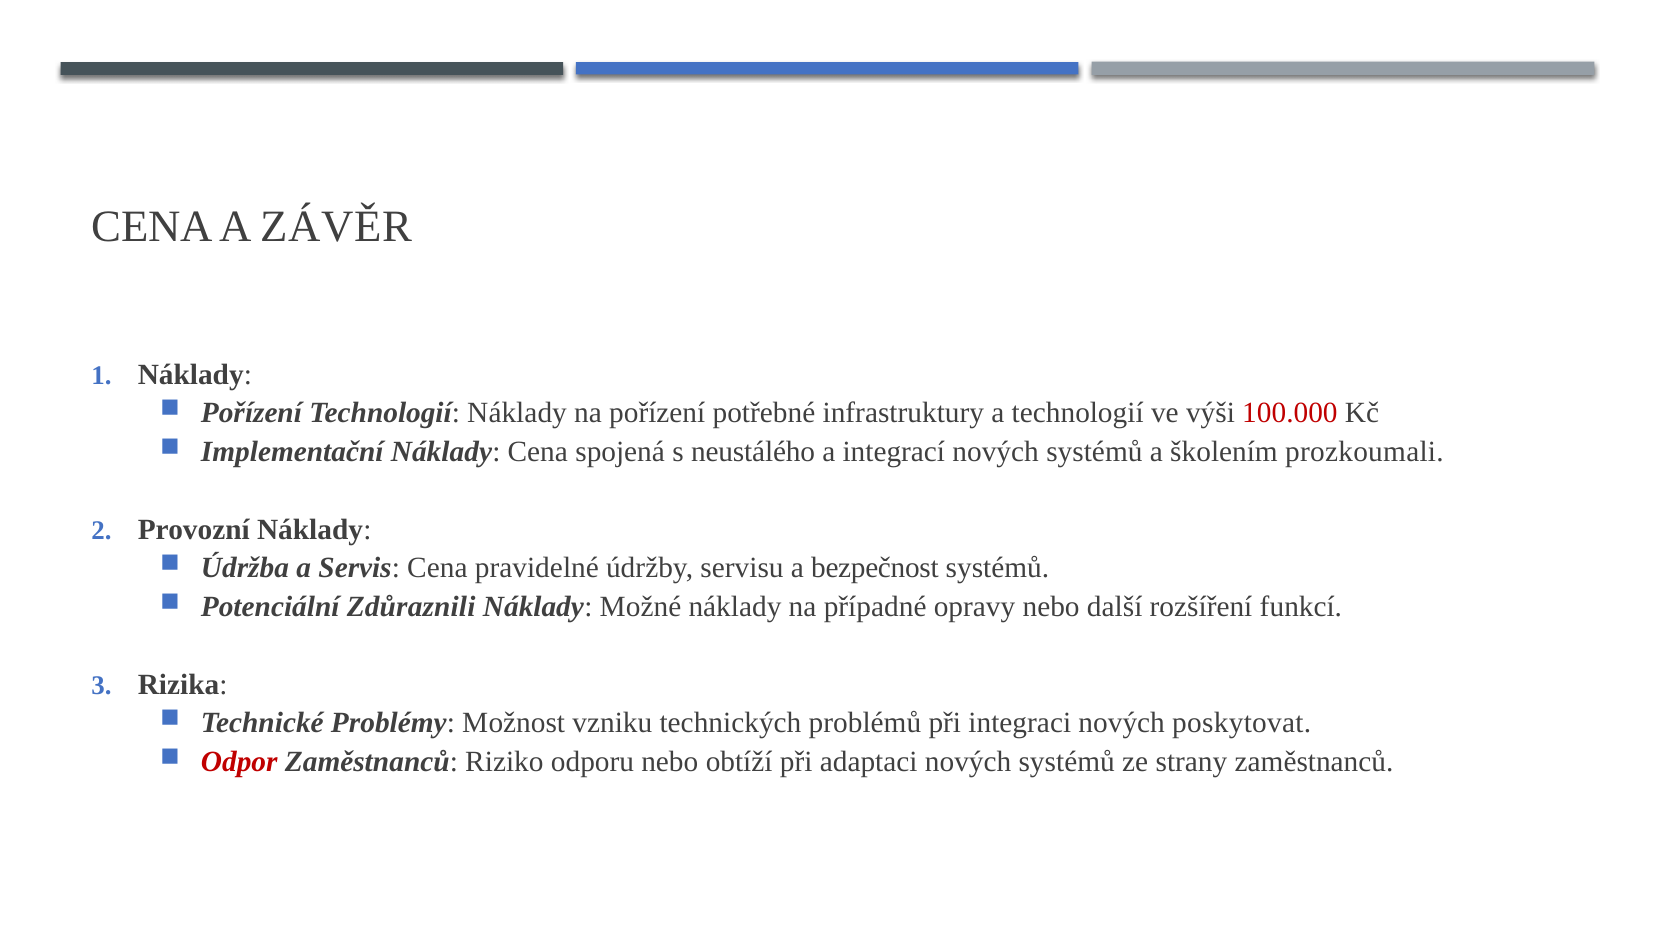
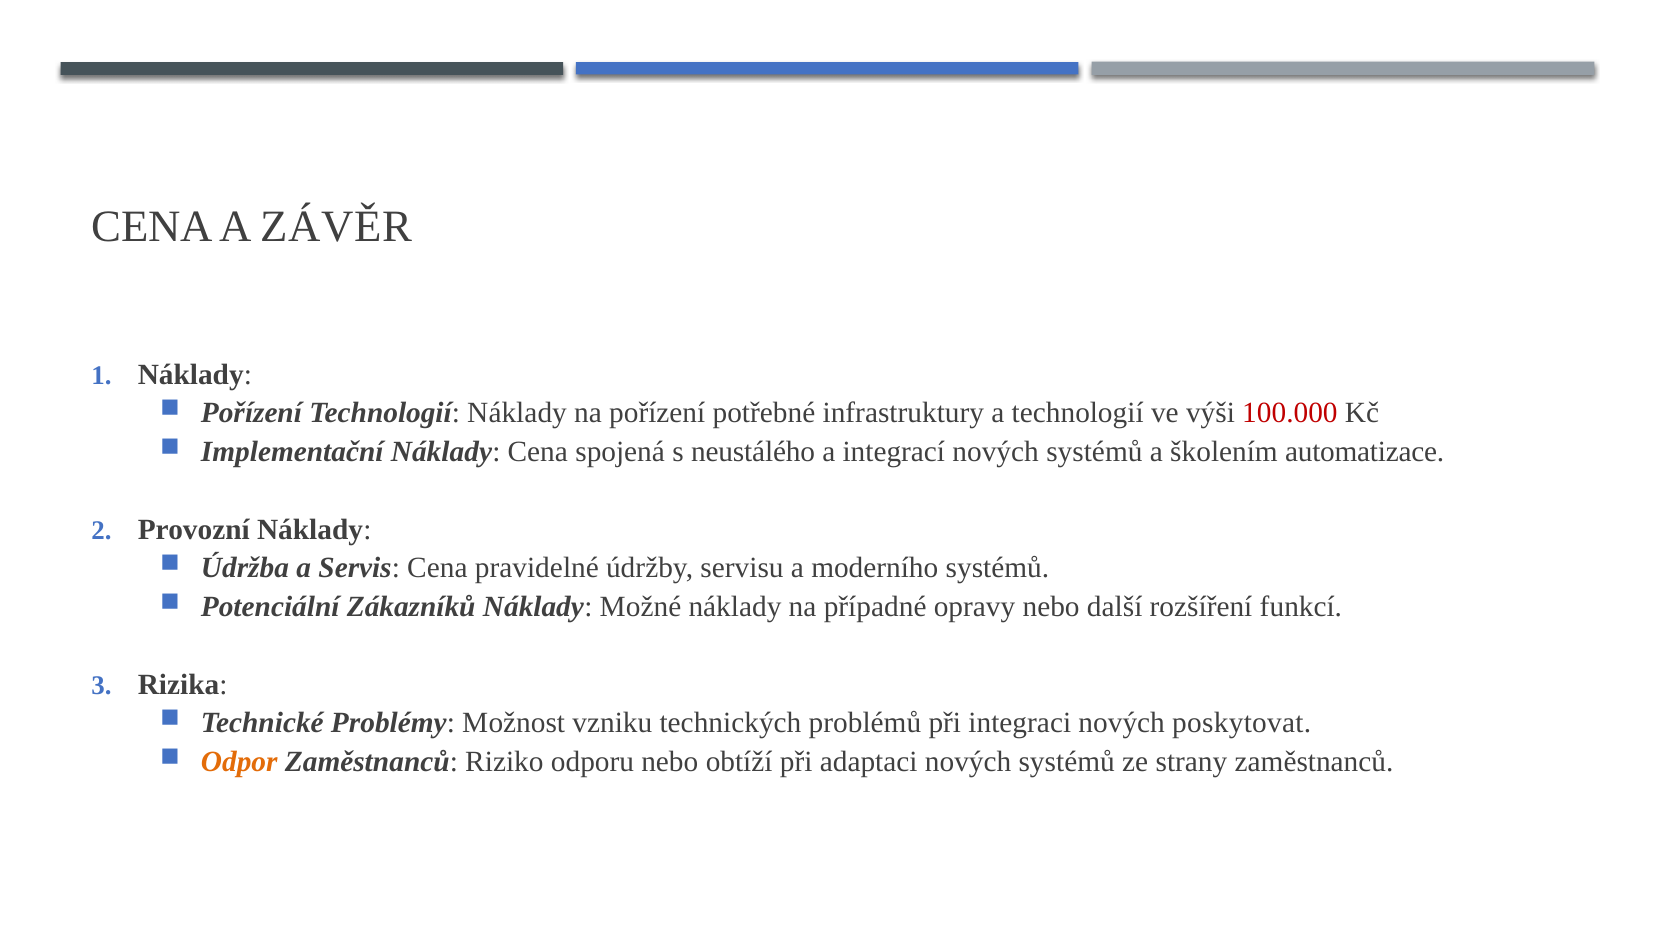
prozkoumali: prozkoumali -> automatizace
bezpečnost: bezpečnost -> moderního
Zdůraznili: Zdůraznili -> Zákazníků
Odpor colour: red -> orange
